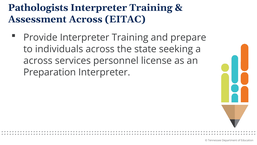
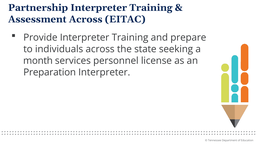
Pathologists: Pathologists -> Partnership
across at (38, 61): across -> month
